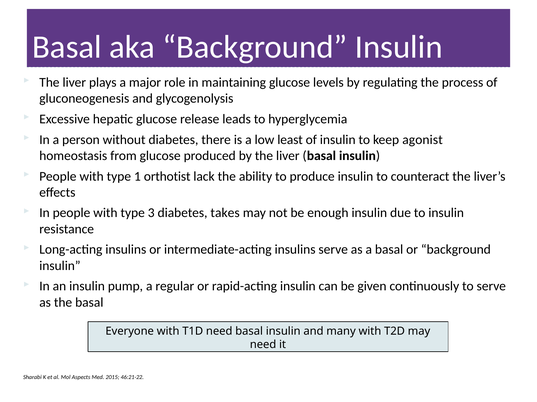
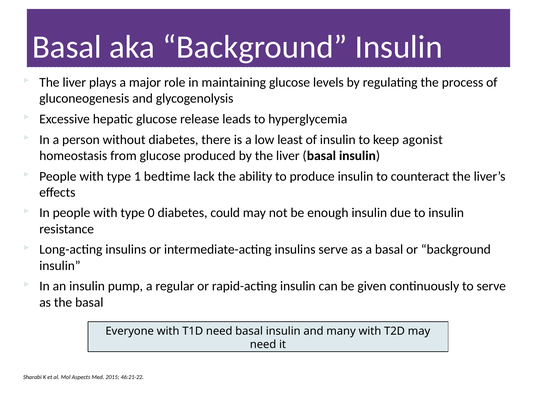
orthotist: orthotist -> bedtime
3: 3 -> 0
takes: takes -> could
